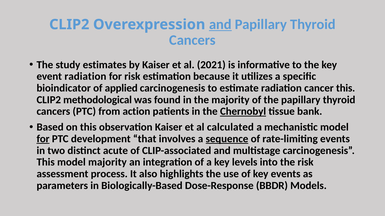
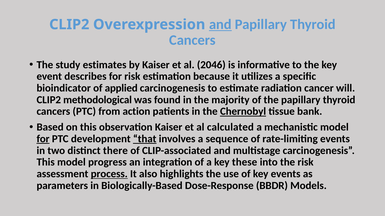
2021: 2021 -> 2046
event radiation: radiation -> describes
cancer this: this -> will
that underline: none -> present
sequence underline: present -> none
acute: acute -> there
model majority: majority -> progress
levels: levels -> these
process underline: none -> present
